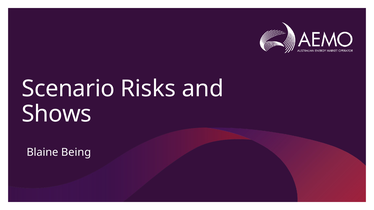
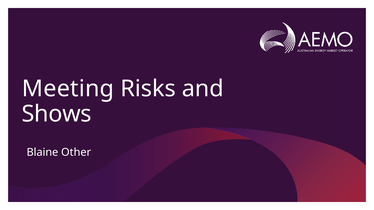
Scenario: Scenario -> Meeting
Being: Being -> Other
